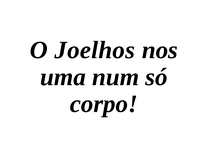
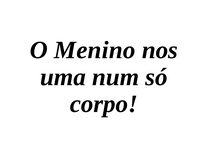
Joelhos: Joelhos -> Menino
